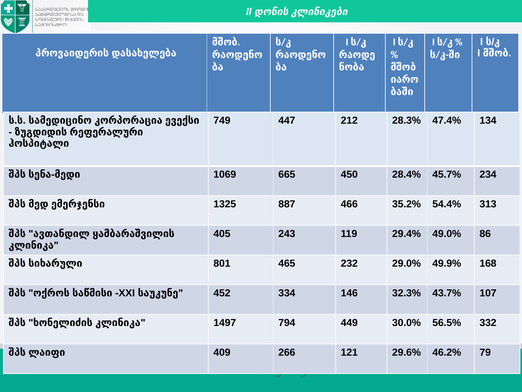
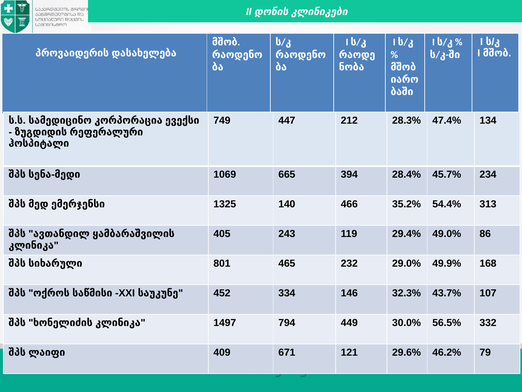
450: 450 -> 394
887: 887 -> 140
266: 266 -> 671
